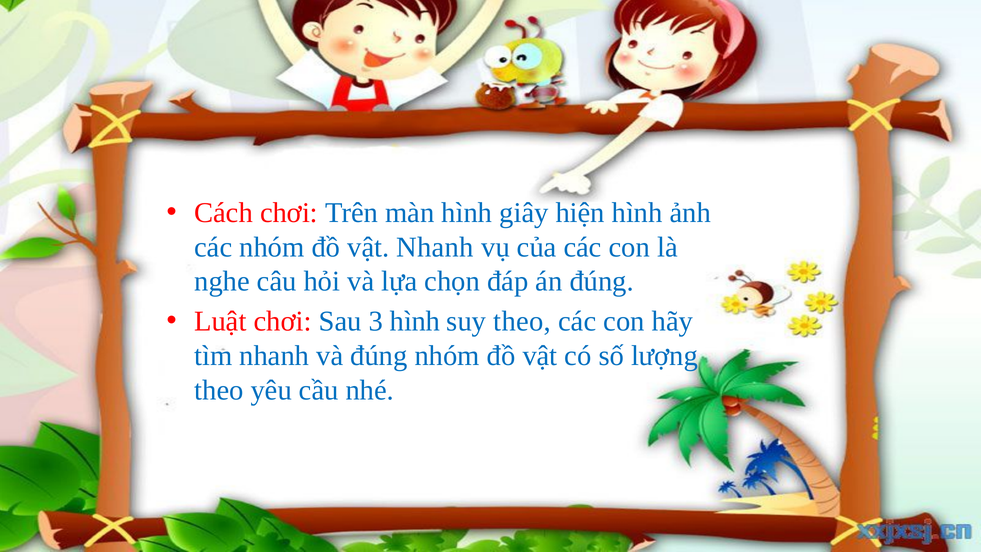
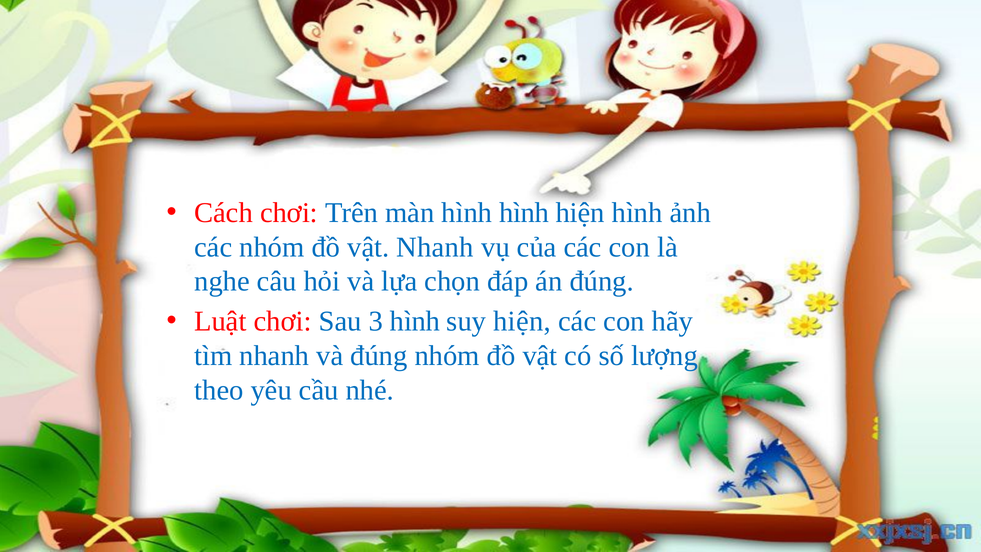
hình giây: giây -> hình
suy theo: theo -> hiện
